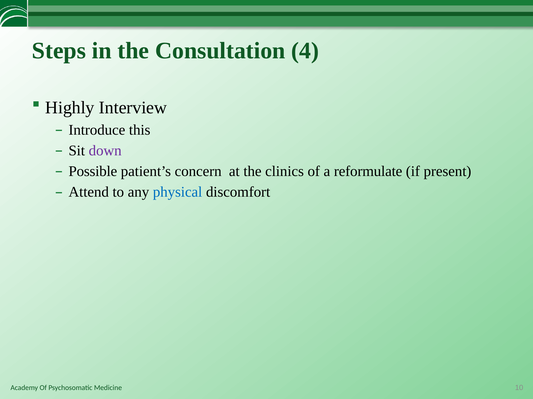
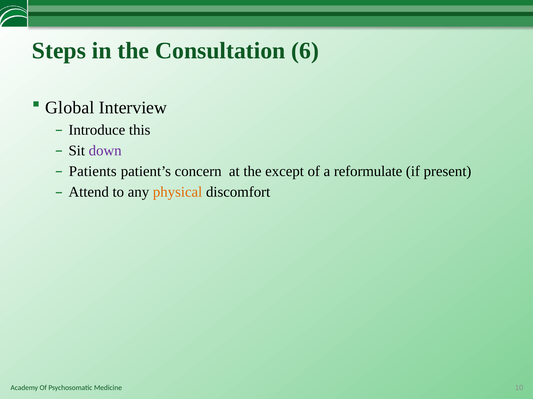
4: 4 -> 6
Highly: Highly -> Global
Possible: Possible -> Patients
clinics: clinics -> except
physical colour: blue -> orange
